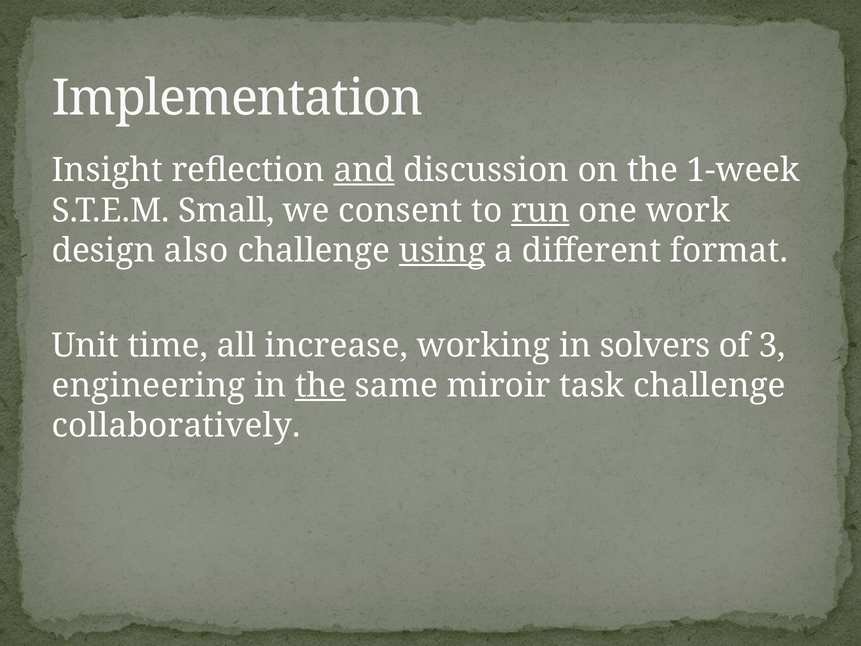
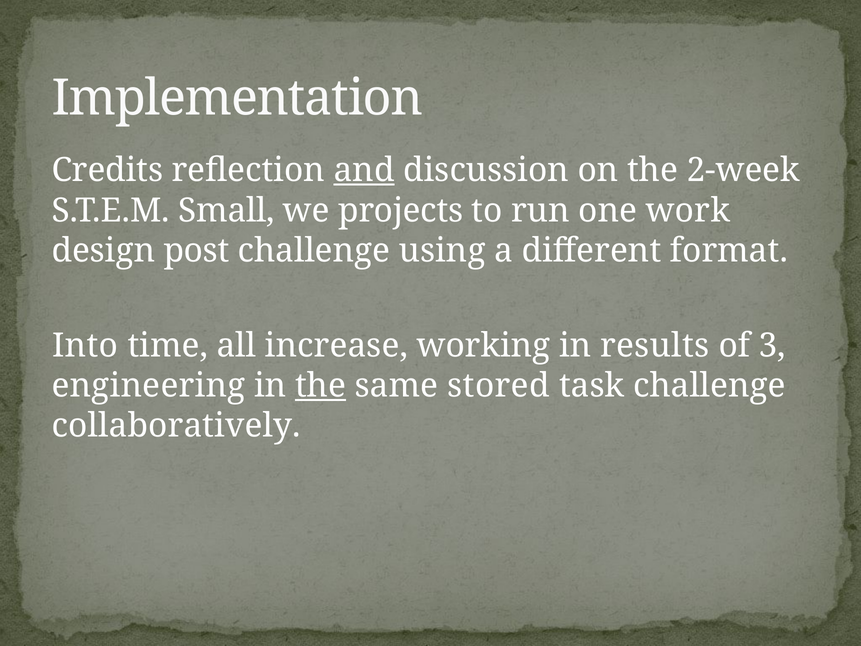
Insight: Insight -> Credits
1-week: 1-week -> 2-week
consent: consent -> projects
run underline: present -> none
also: also -> post
using underline: present -> none
Unit: Unit -> Into
solvers: solvers -> results
miroir: miroir -> stored
